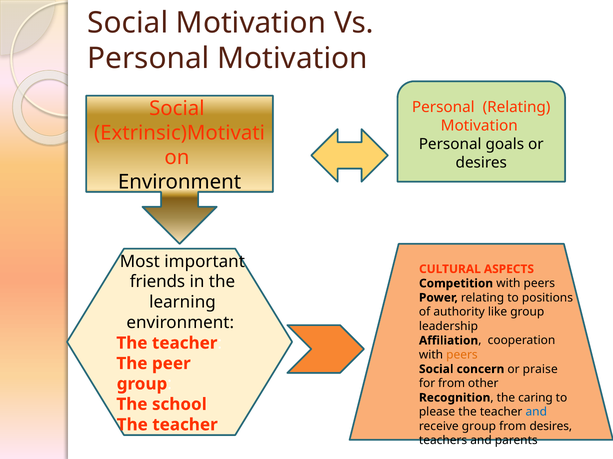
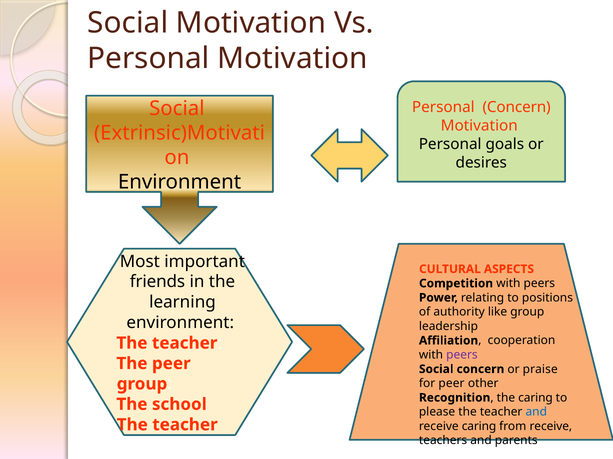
Personal Relating: Relating -> Concern
peers at (462, 355) colour: orange -> purple
for from: from -> peer
receive group: group -> caring
from desires: desires -> receive
